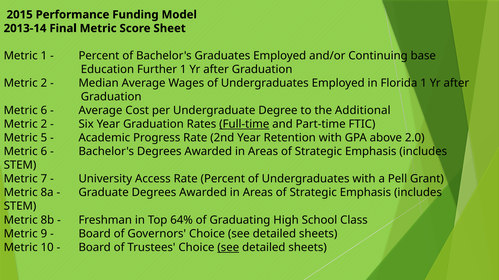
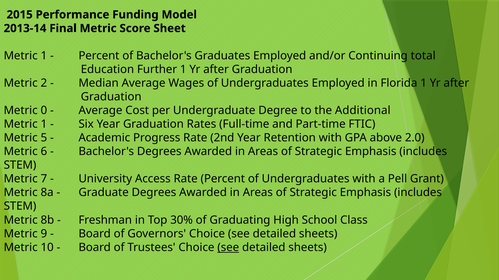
base: base -> total
6 at (44, 111): 6 -> 0
2 at (44, 124): 2 -> 1
Full-time underline: present -> none
64%: 64% -> 30%
